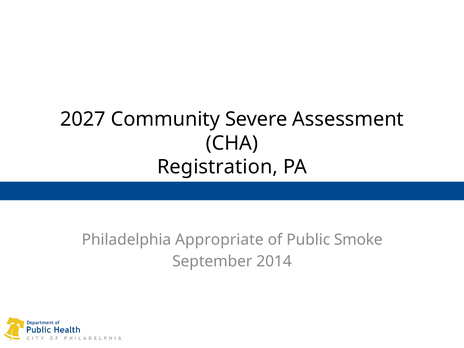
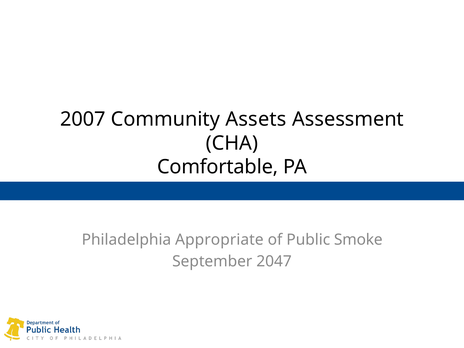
2027: 2027 -> 2007
Severe: Severe -> Assets
Registration: Registration -> Comfortable
2014: 2014 -> 2047
